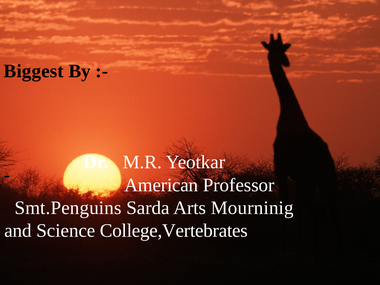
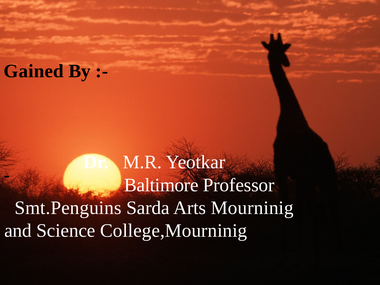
Biggest: Biggest -> Gained
American: American -> Baltimore
College,Vertebrates: College,Vertebrates -> College,Mourninig
